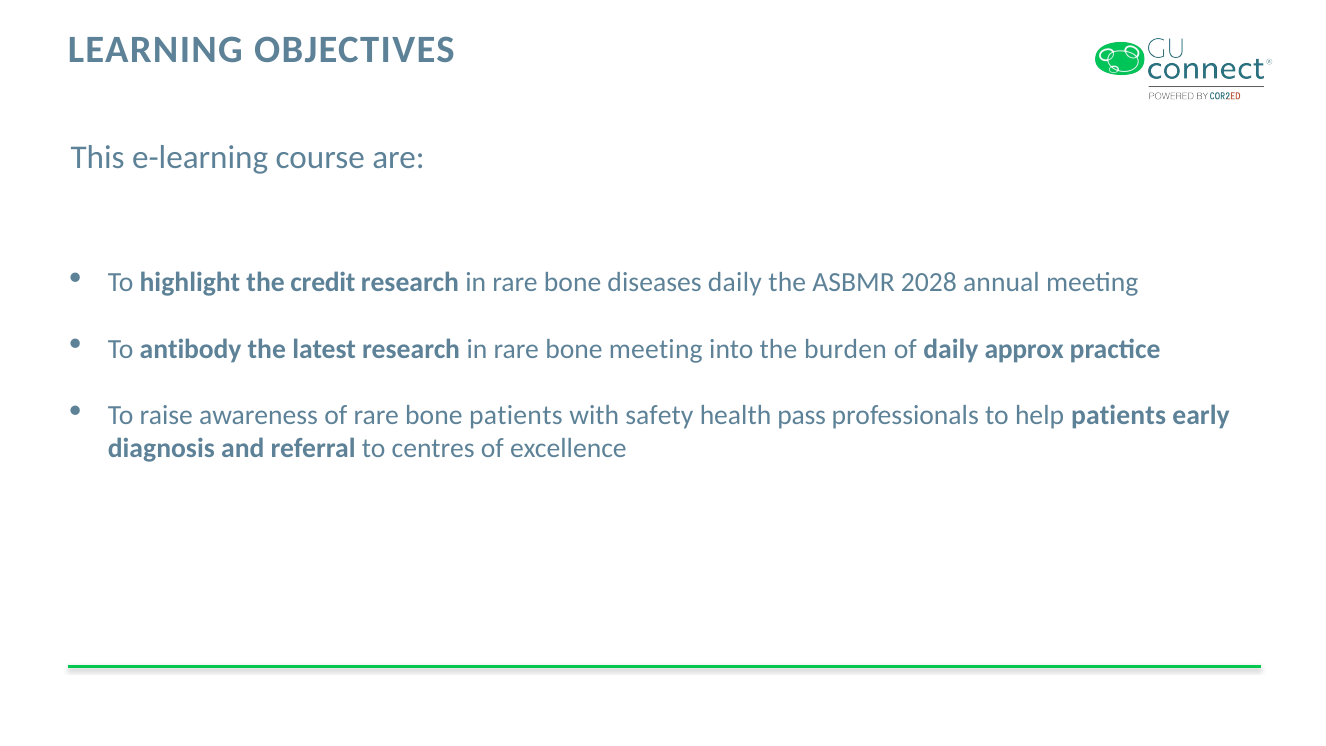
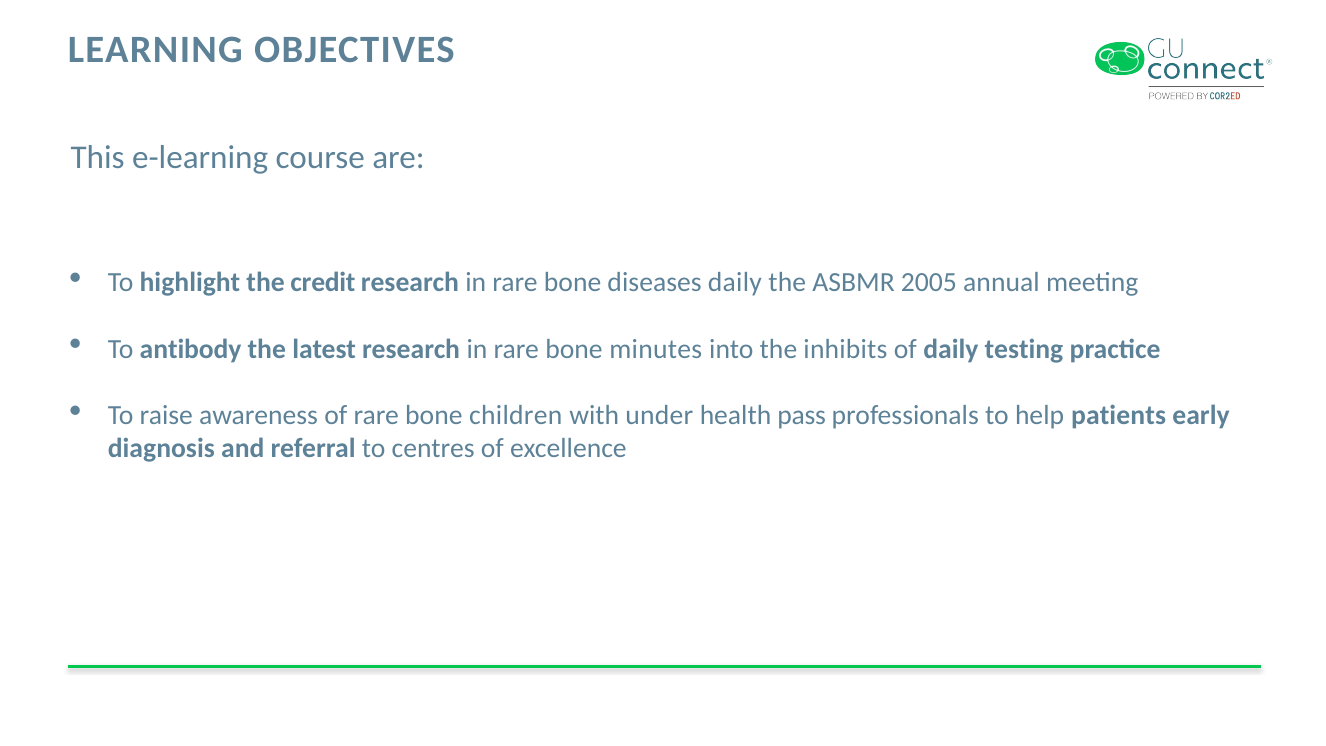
2028: 2028 -> 2005
bone meeting: meeting -> minutes
burden: burden -> inhibits
approx: approx -> testing
bone patients: patients -> children
safety: safety -> under
